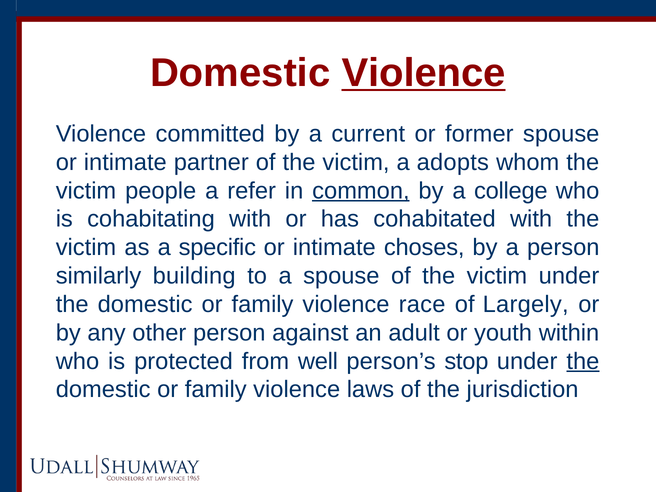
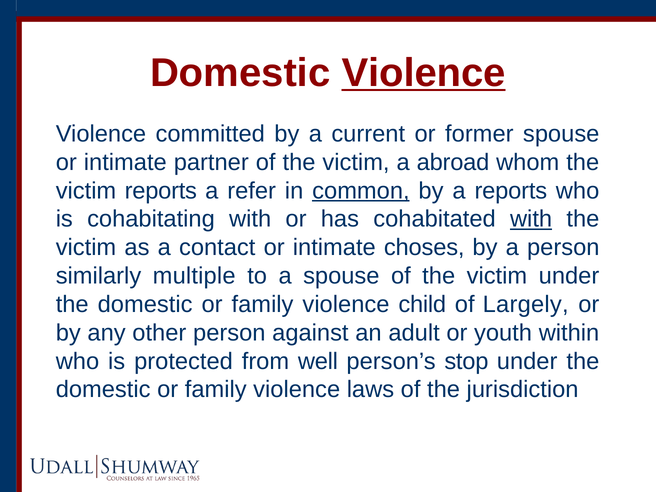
adopts: adopts -> abroad
victim people: people -> reports
a college: college -> reports
with at (531, 219) underline: none -> present
specific: specific -> contact
building: building -> multiple
race: race -> child
the at (583, 361) underline: present -> none
